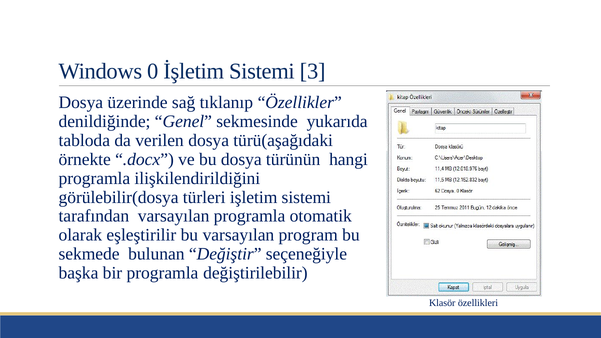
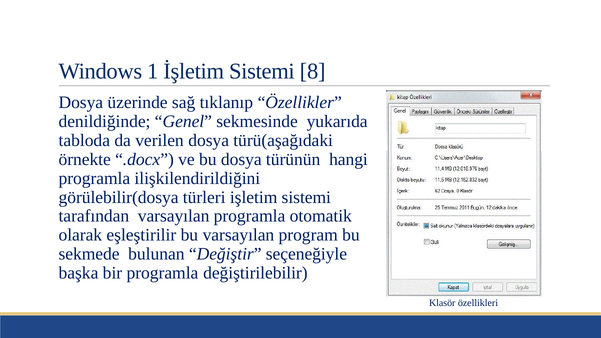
0: 0 -> 1
3: 3 -> 8
